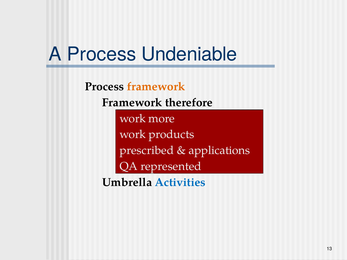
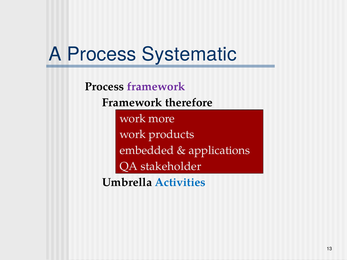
Undeniable: Undeniable -> Systematic
framework at (156, 87) colour: orange -> purple
prescribed: prescribed -> embedded
represented: represented -> stakeholder
